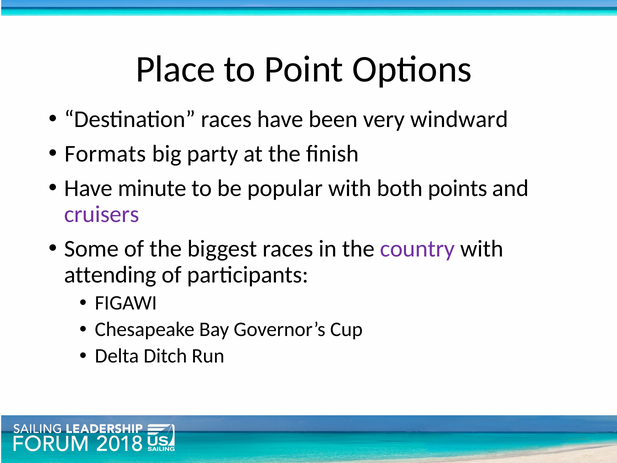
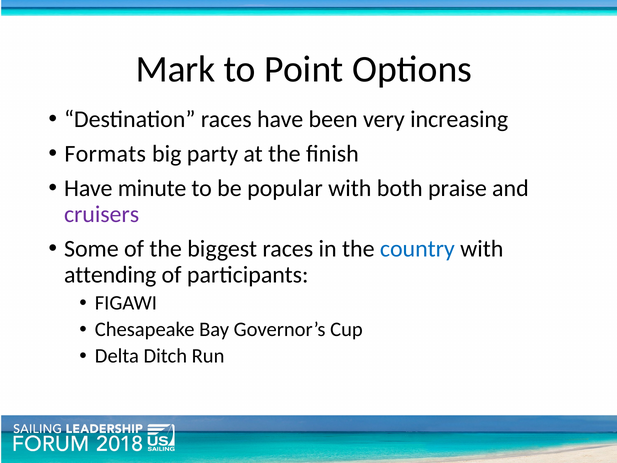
Place: Place -> Mark
windward: windward -> increasing
points: points -> praise
country colour: purple -> blue
